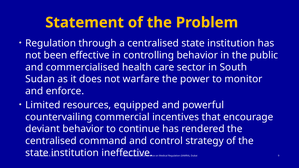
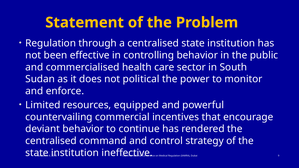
warfare: warfare -> political
